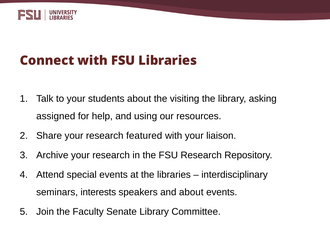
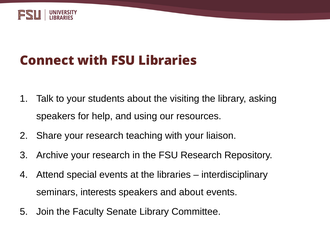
assigned at (56, 116): assigned -> speakers
featured: featured -> teaching
